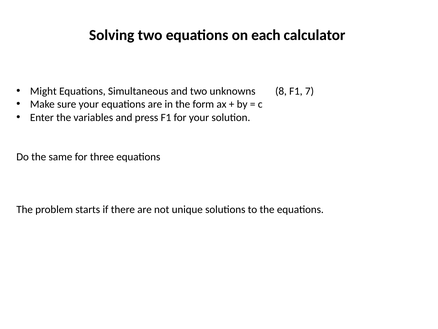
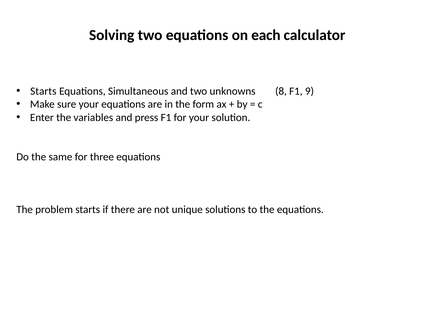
Might at (43, 91): Might -> Starts
7: 7 -> 9
